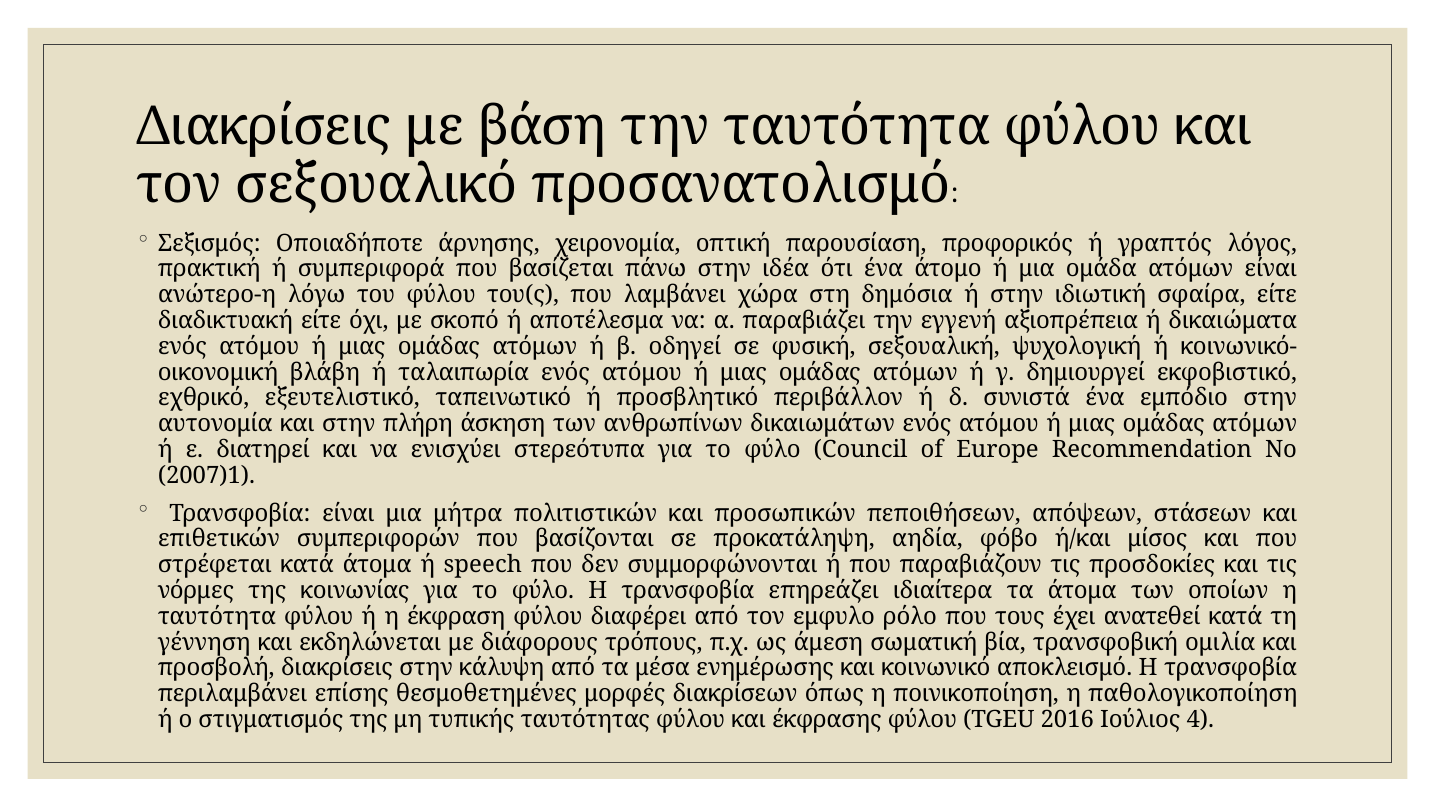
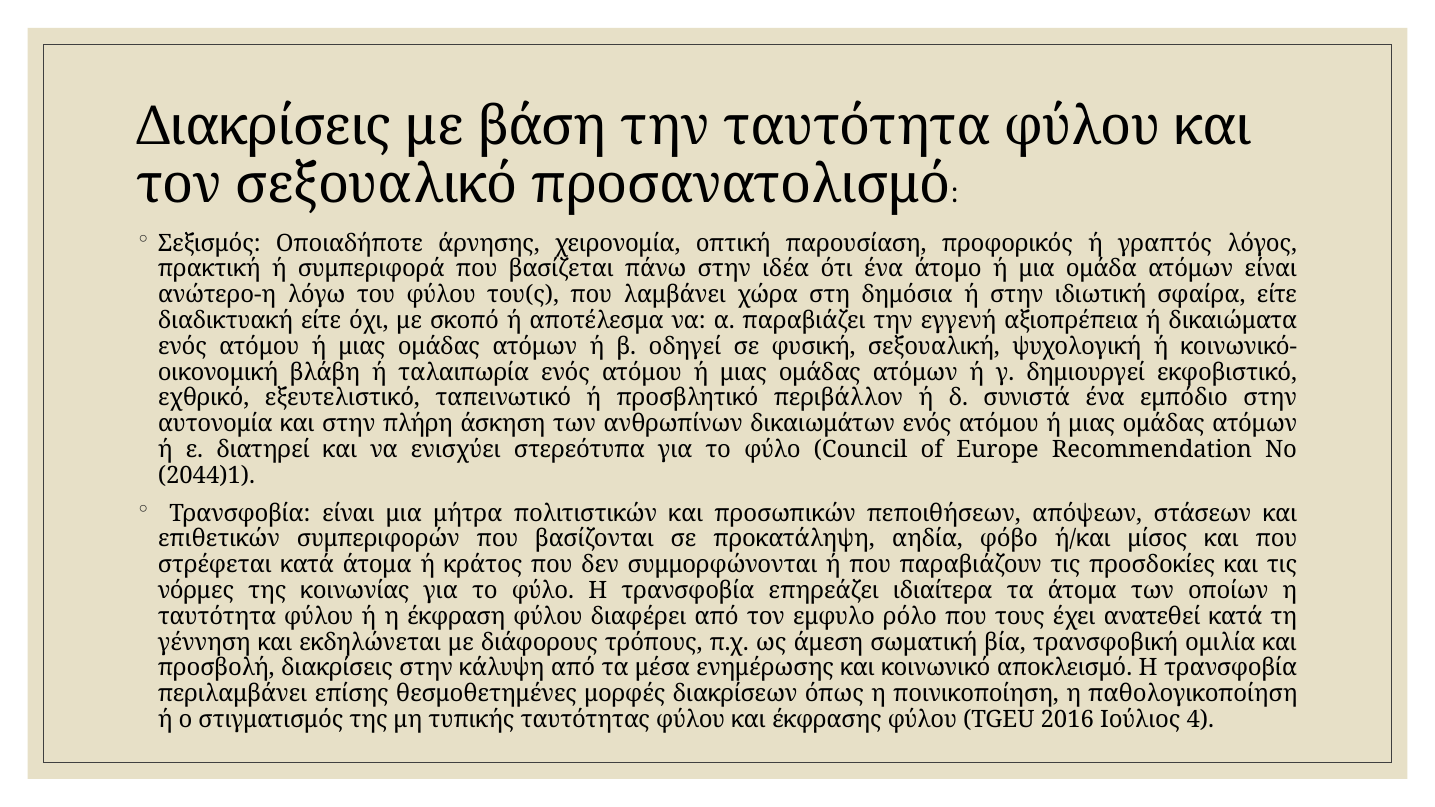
2007)1: 2007)1 -> 2044)1
speech: speech -> κράτος
